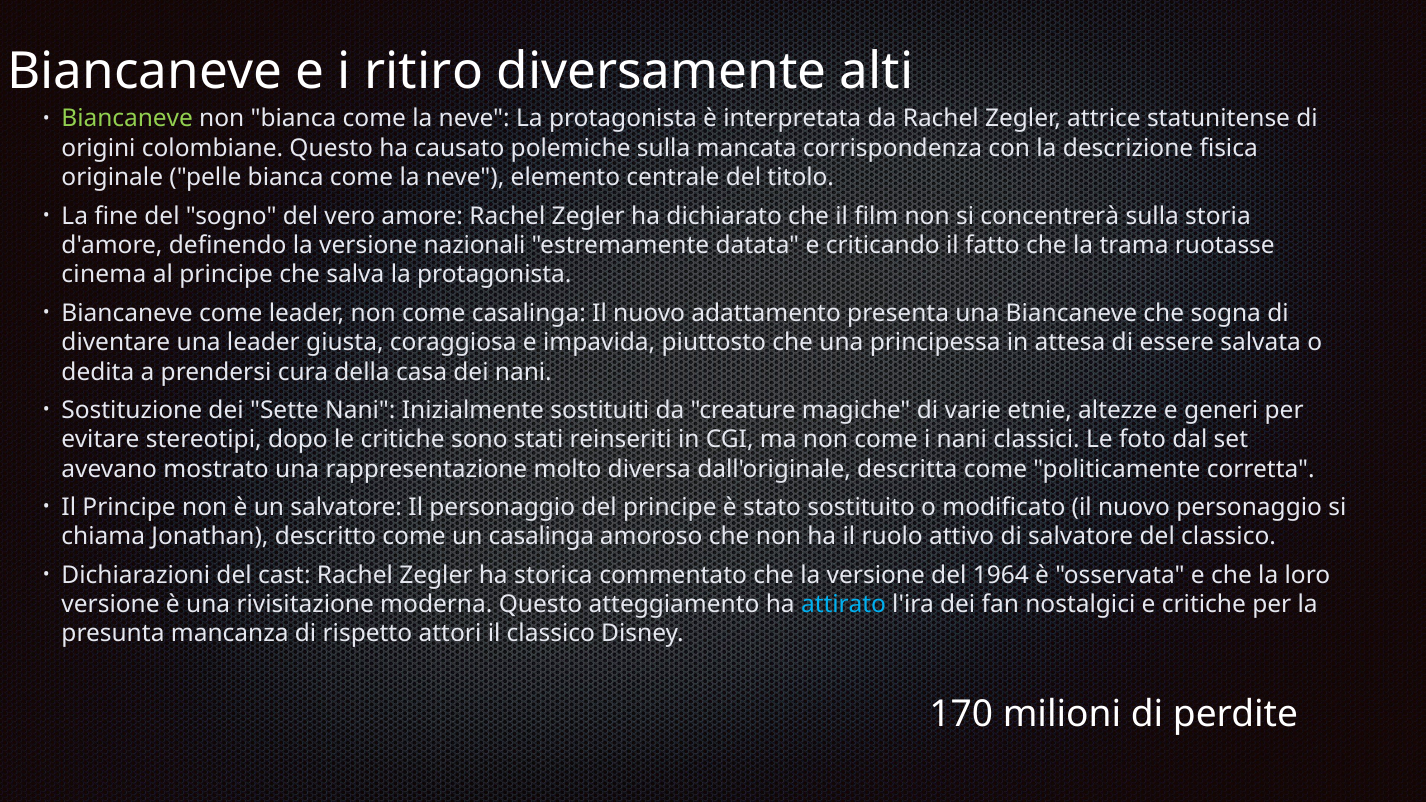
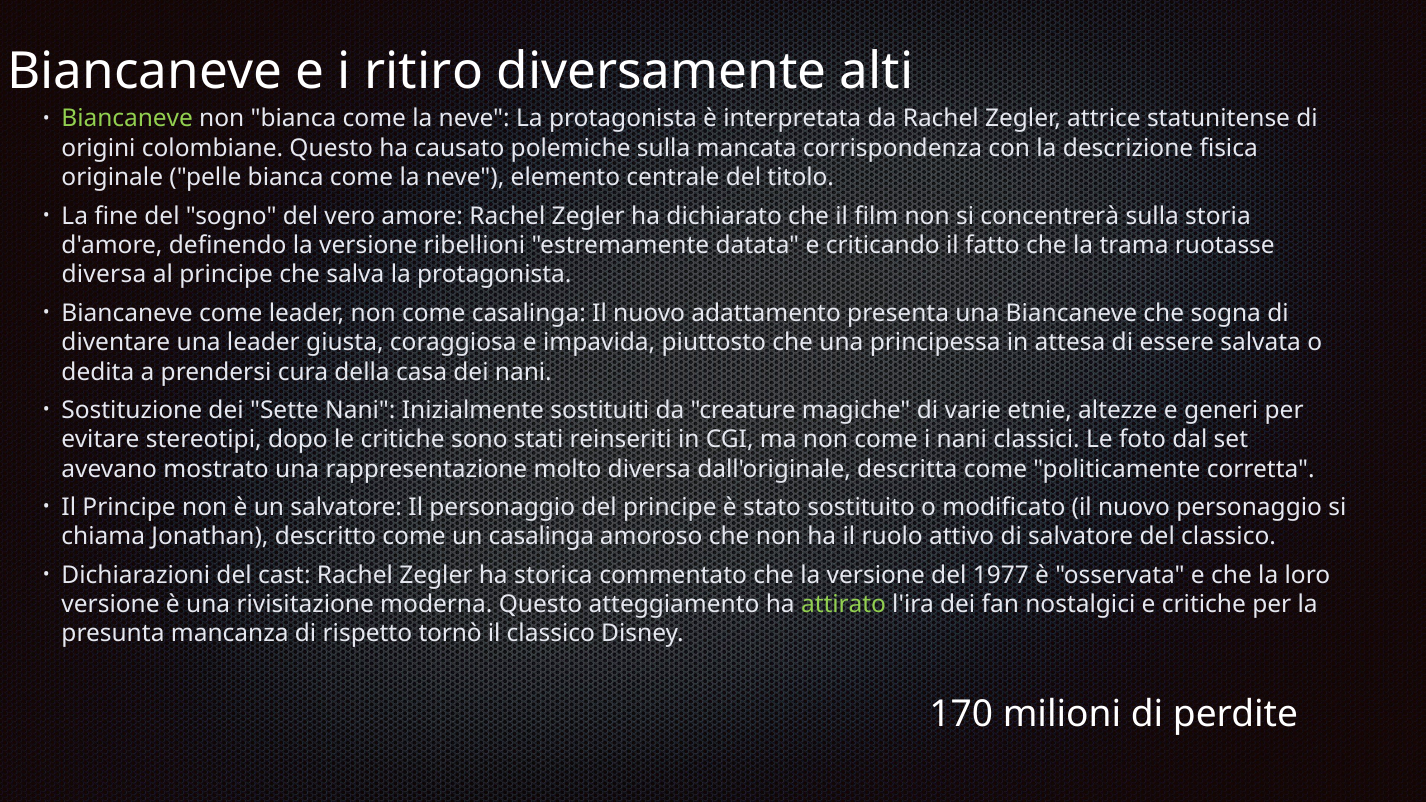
nazionali: nazionali -> ribellioni
cinema at (104, 275): cinema -> diversa
1964: 1964 -> 1977
attirato colour: light blue -> light green
attori: attori -> tornò
